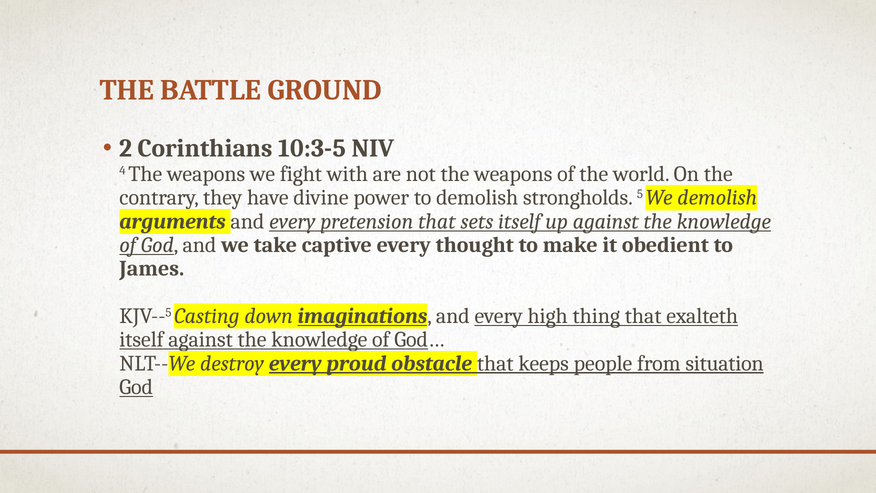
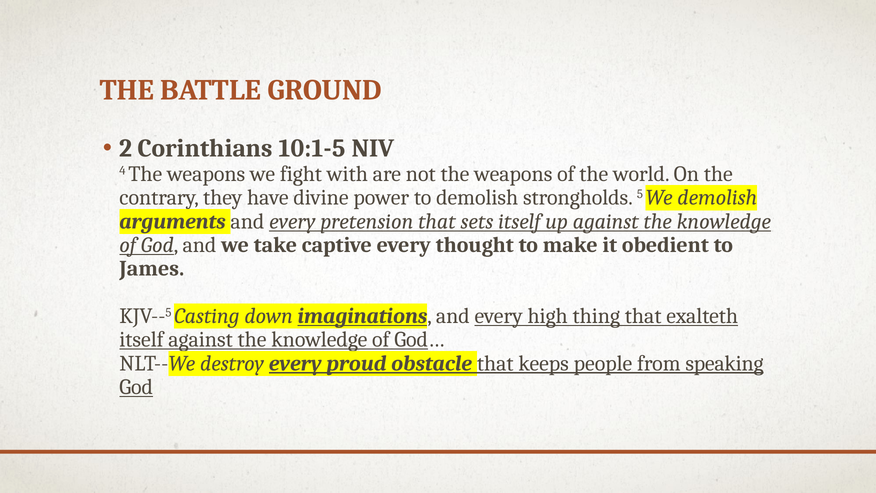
10:3-5: 10:3-5 -> 10:1-5
situation: situation -> speaking
